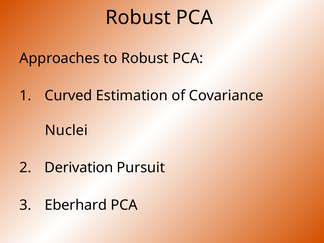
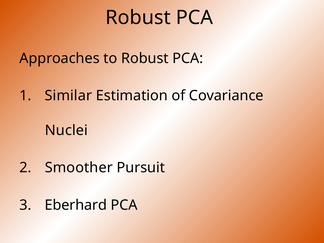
Curved: Curved -> Similar
Derivation: Derivation -> Smoother
